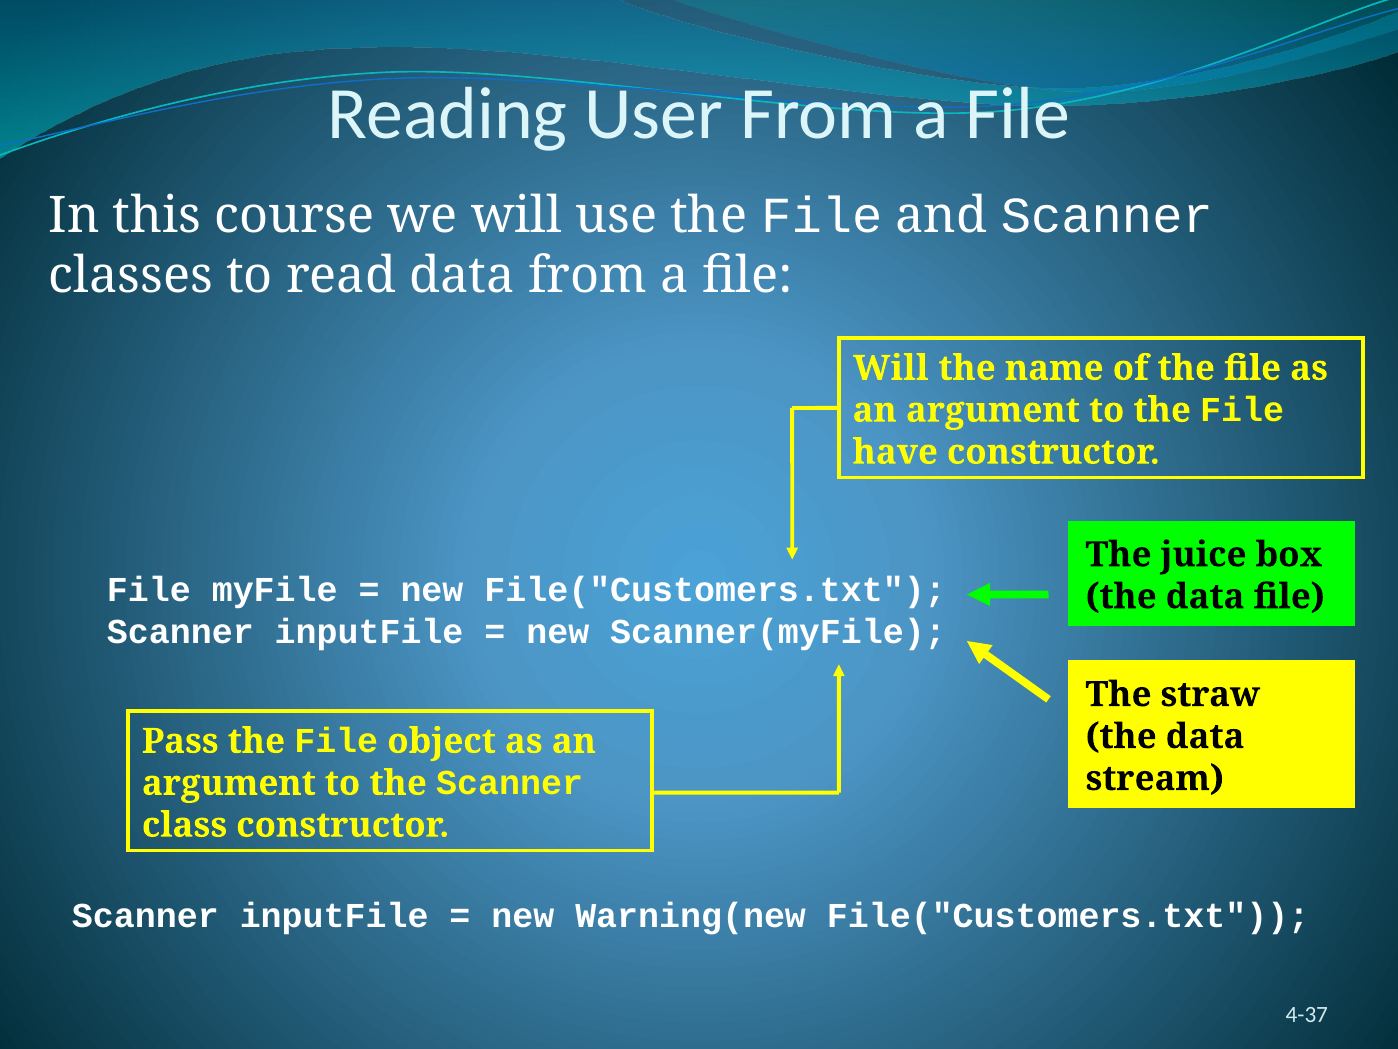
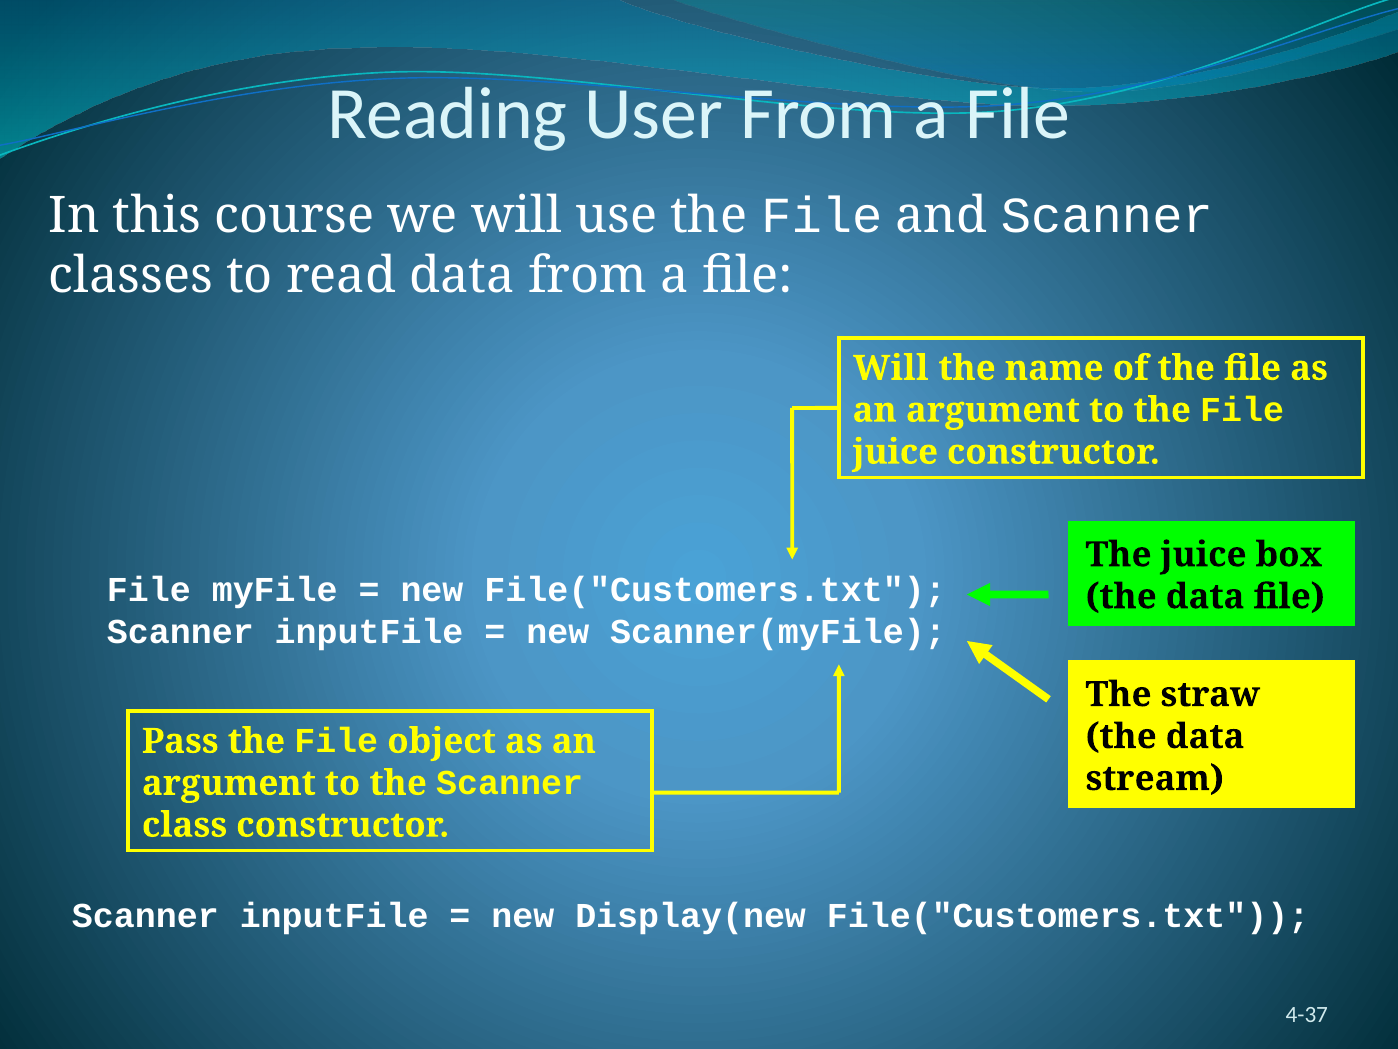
have at (895, 452): have -> juice
Warning(new: Warning(new -> Display(new
